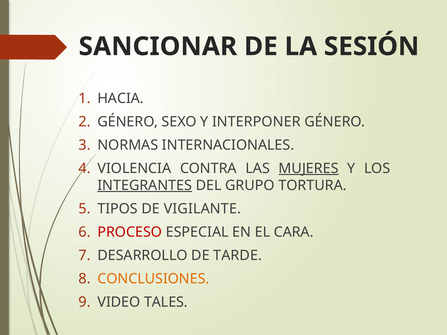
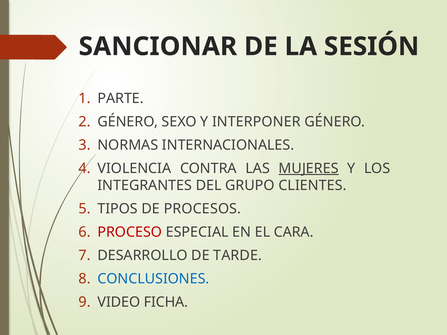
HACIA: HACIA -> PARTE
INTEGRANTES underline: present -> none
TORTURA: TORTURA -> CLIENTES
VIGILANTE: VIGILANTE -> PROCESOS
CONCLUSIONES colour: orange -> blue
TALES: TALES -> FICHA
